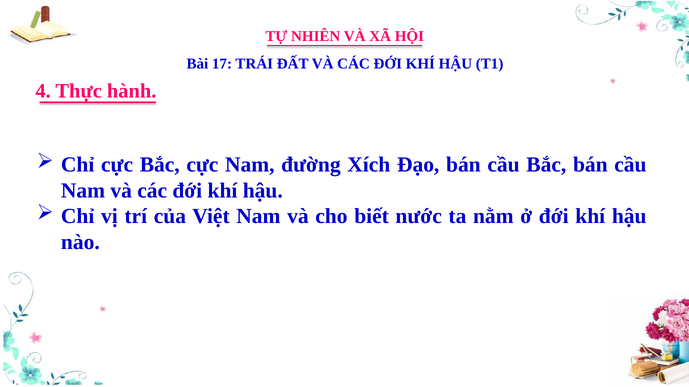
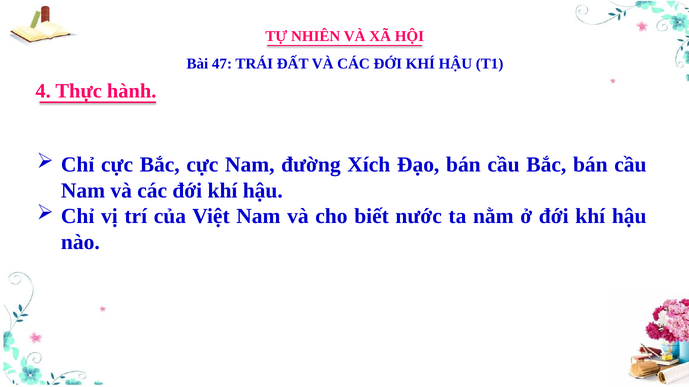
17: 17 -> 47
